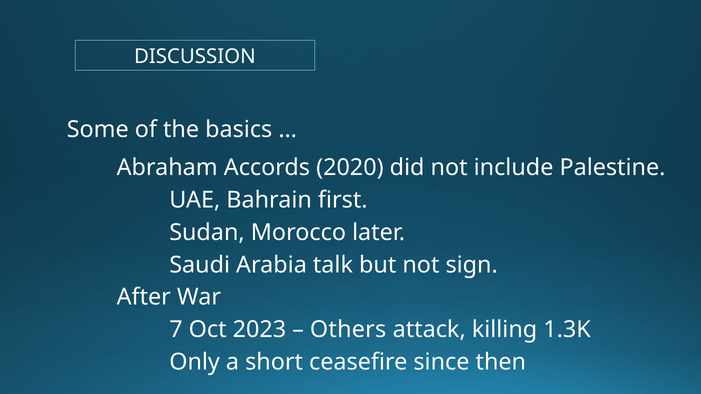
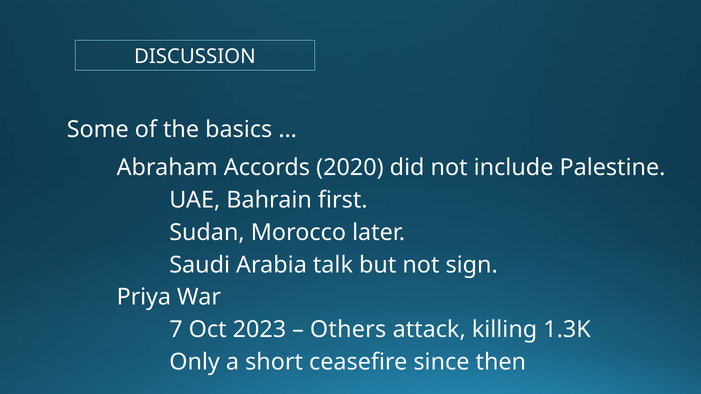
After: After -> Priya
